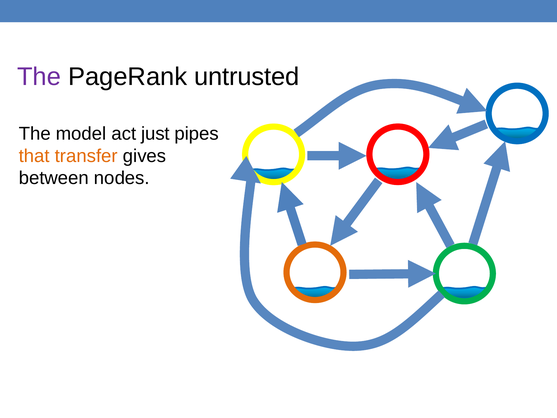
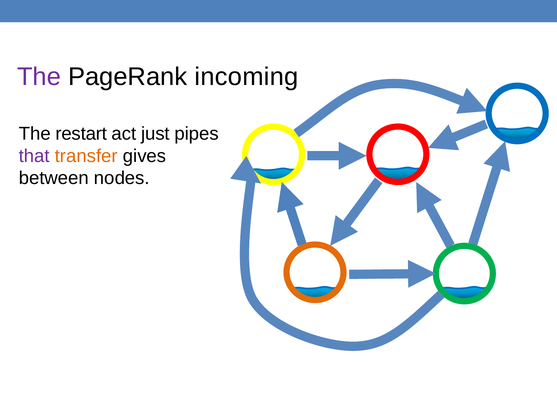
untrusted: untrusted -> incoming
model: model -> restart
that colour: orange -> purple
